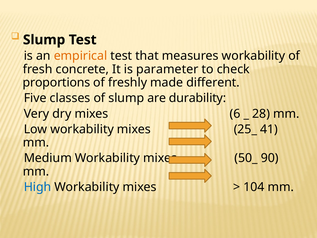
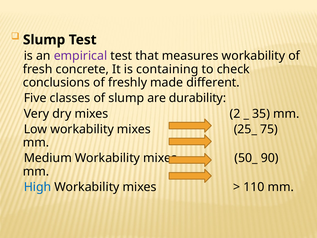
empirical colour: orange -> purple
parameter: parameter -> containing
proportions: proportions -> conclusions
6: 6 -> 2
28: 28 -> 35
41: 41 -> 75
104: 104 -> 110
